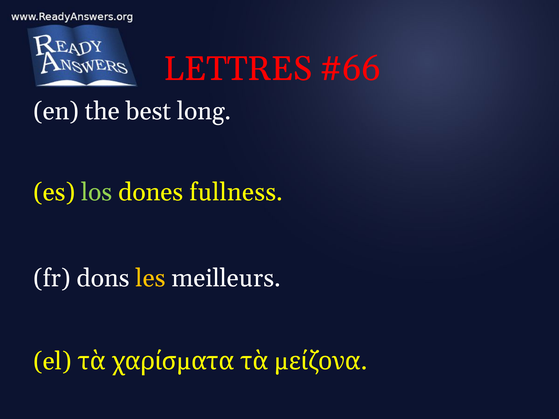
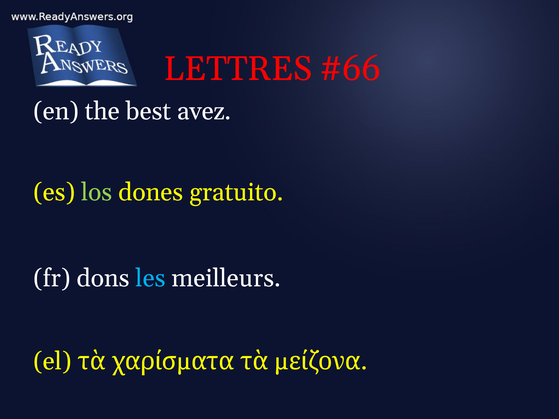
long: long -> avez
fullness: fullness -> gratuito
les colour: yellow -> light blue
